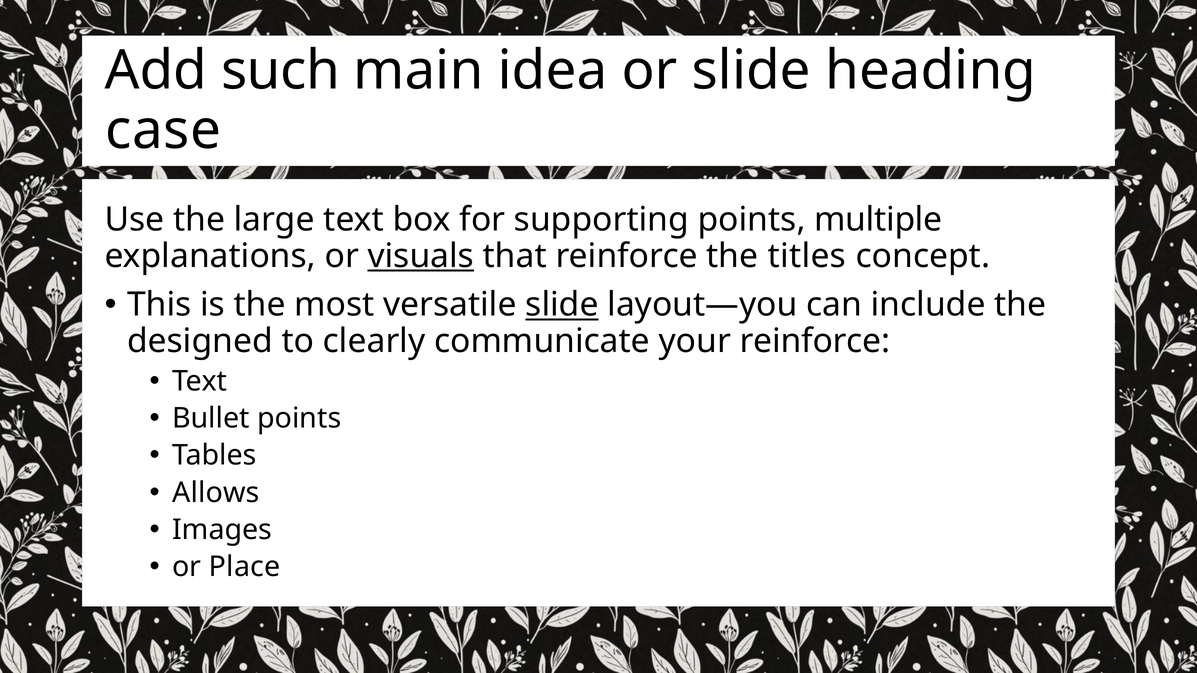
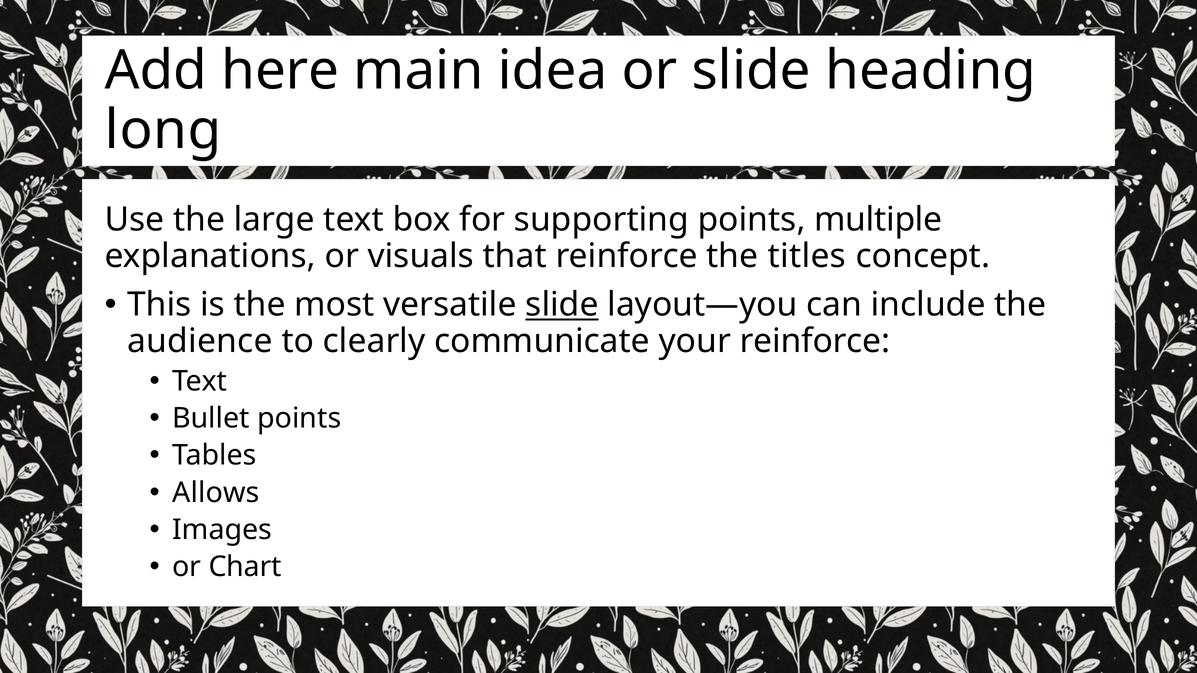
such: such -> here
case: case -> long
visuals underline: present -> none
designed: designed -> audience
Place: Place -> Chart
